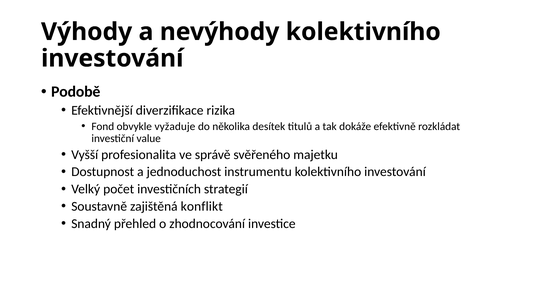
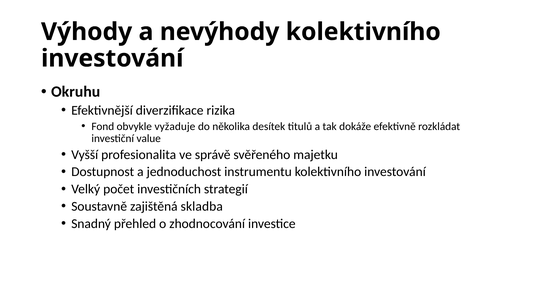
Podobě: Podobě -> Okruhu
konflikt: konflikt -> skladba
